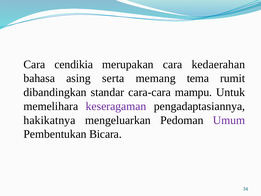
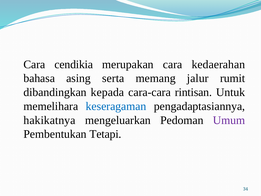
tema: tema -> jalur
standar: standar -> kepada
mampu: mampu -> rintisan
keseragaman colour: purple -> blue
Bicara: Bicara -> Tetapi
